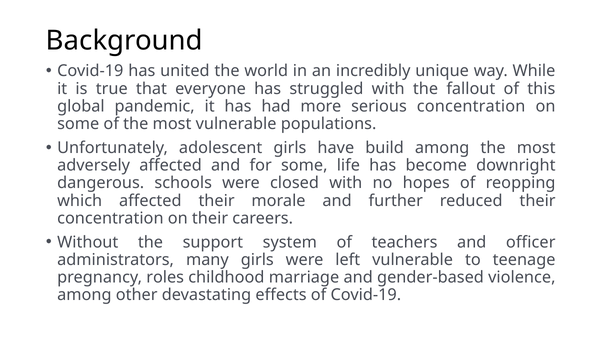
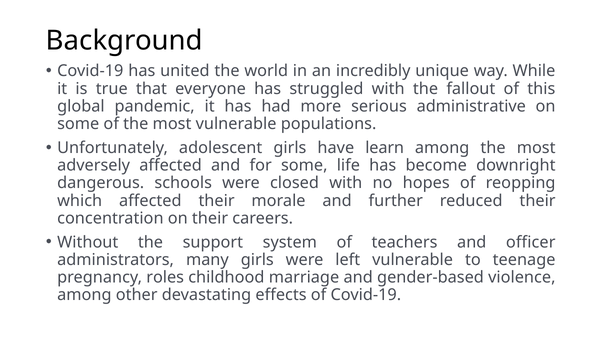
serious concentration: concentration -> administrative
build: build -> learn
